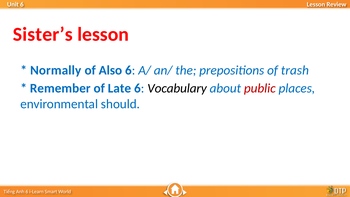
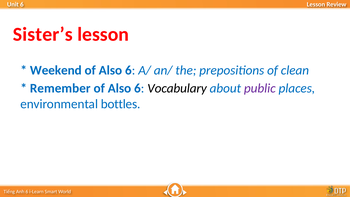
Normally: Normally -> Weekend
trash: trash -> clean
Late at (119, 88): Late -> Also
public colour: red -> purple
should: should -> bottles
